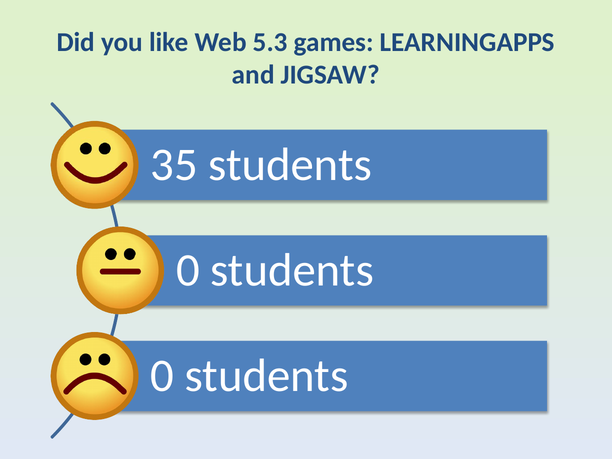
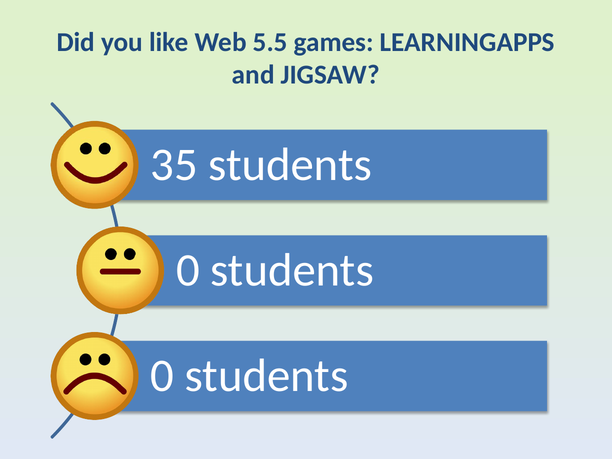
5.3: 5.3 -> 5.5
